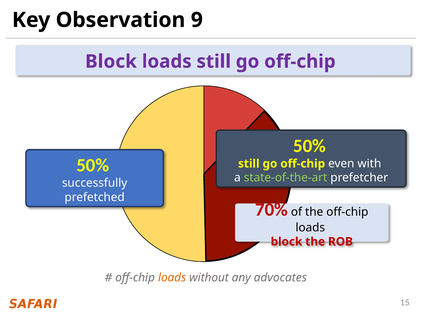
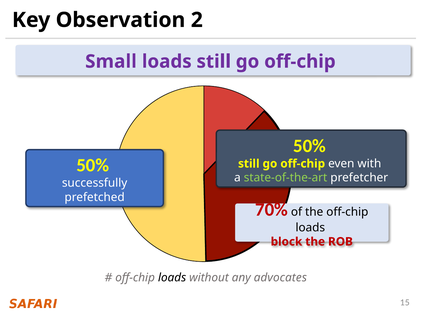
9: 9 -> 2
Block at (111, 61): Block -> Small
loads at (172, 277) colour: orange -> black
